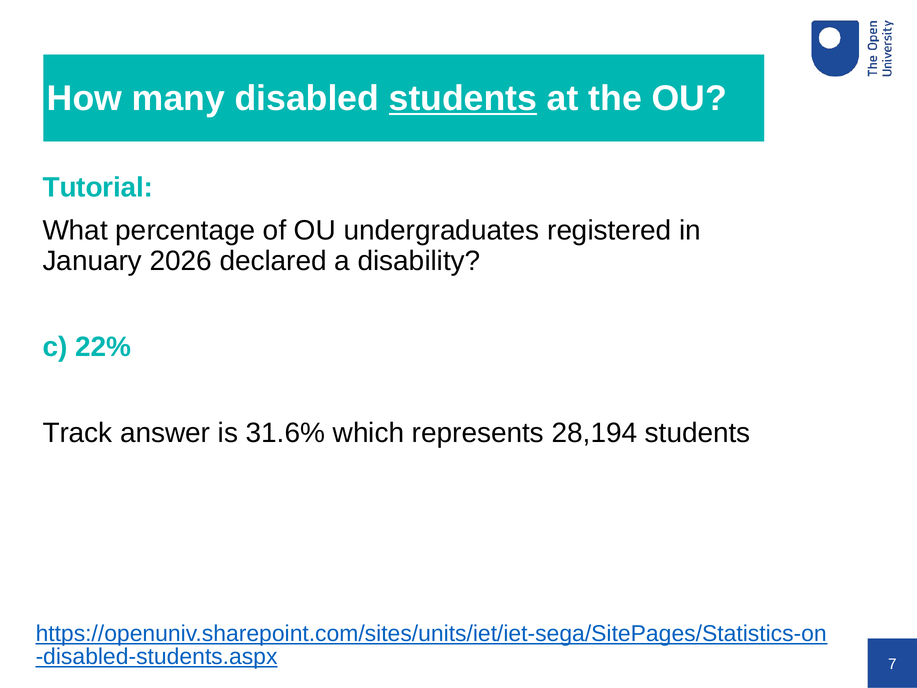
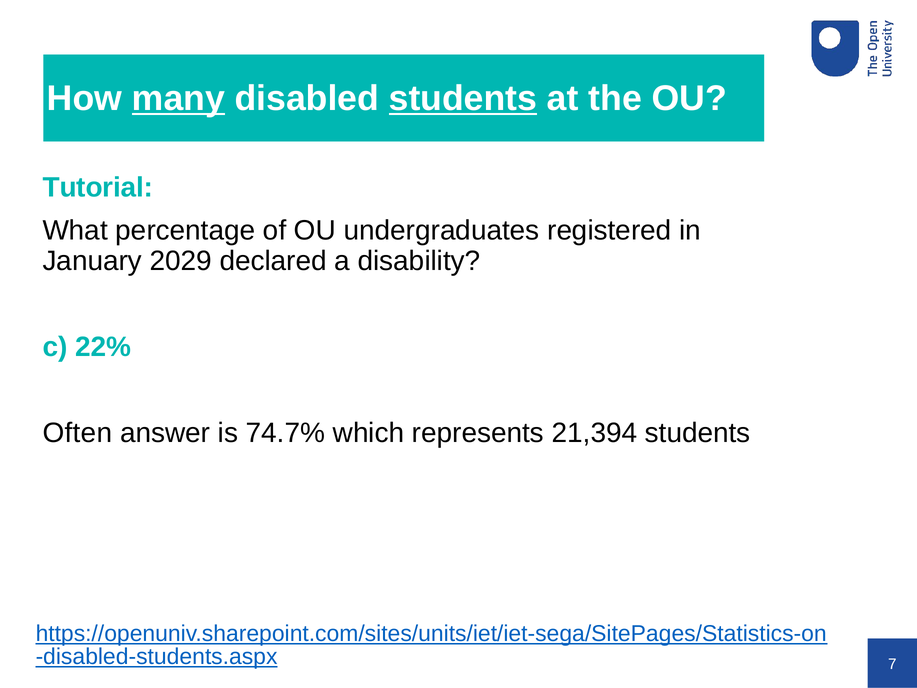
many underline: none -> present
2026: 2026 -> 2029
Track: Track -> Often
31.6%: 31.6% -> 74.7%
28,194: 28,194 -> 21,394
